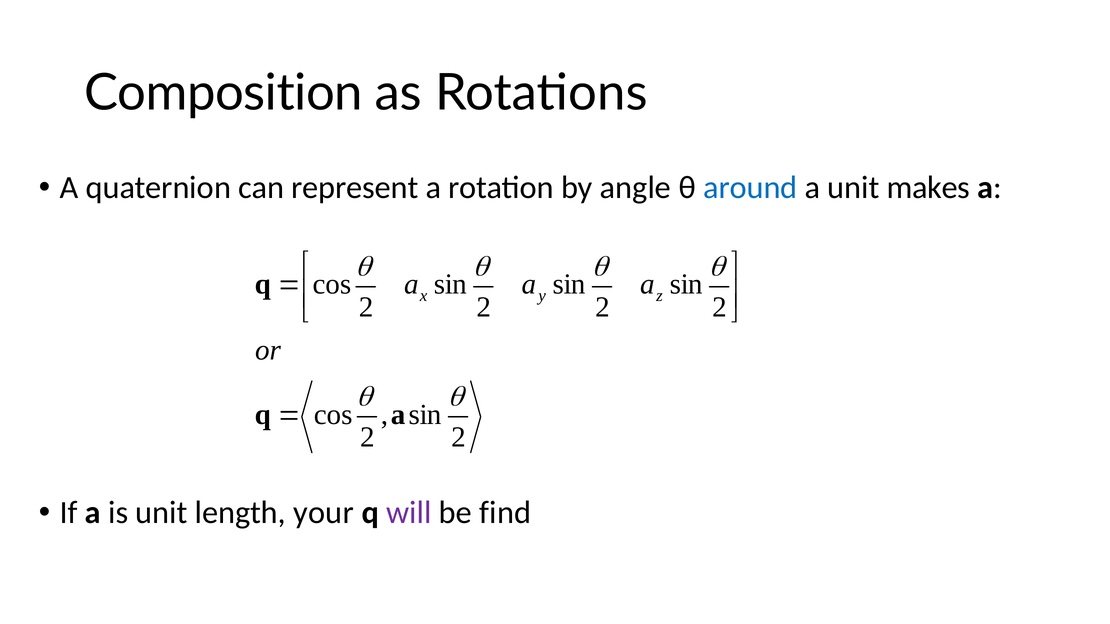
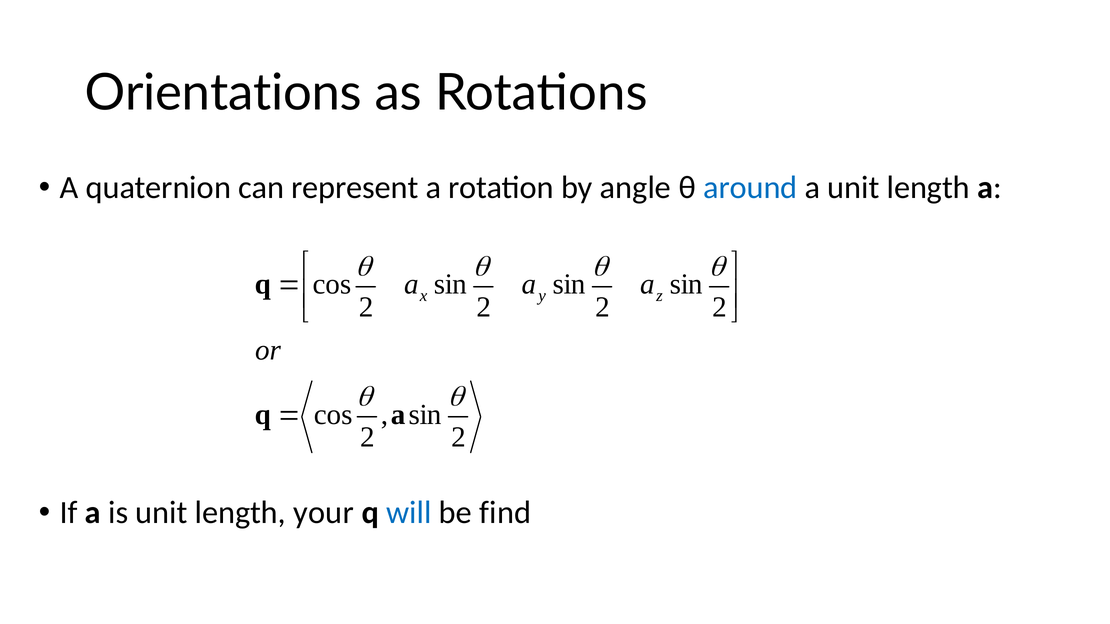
Composition: Composition -> Orientations
a unit makes: makes -> length
will colour: purple -> blue
